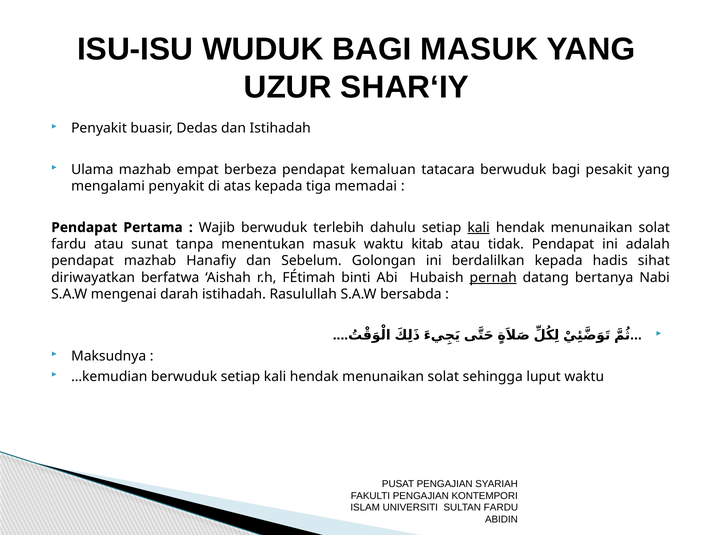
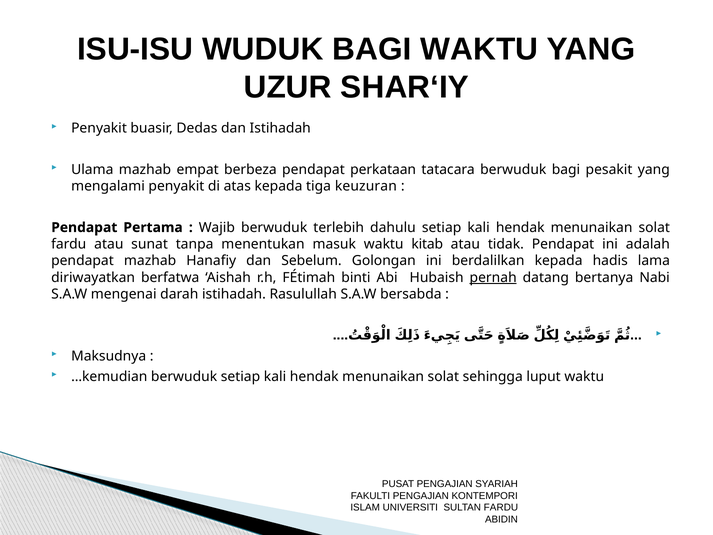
BAGI MASUK: MASUK -> WAKTU
kemaluan: kemaluan -> perkataan
memadai: memadai -> keuzuran
kali at (479, 227) underline: present -> none
sihat: sihat -> lama
